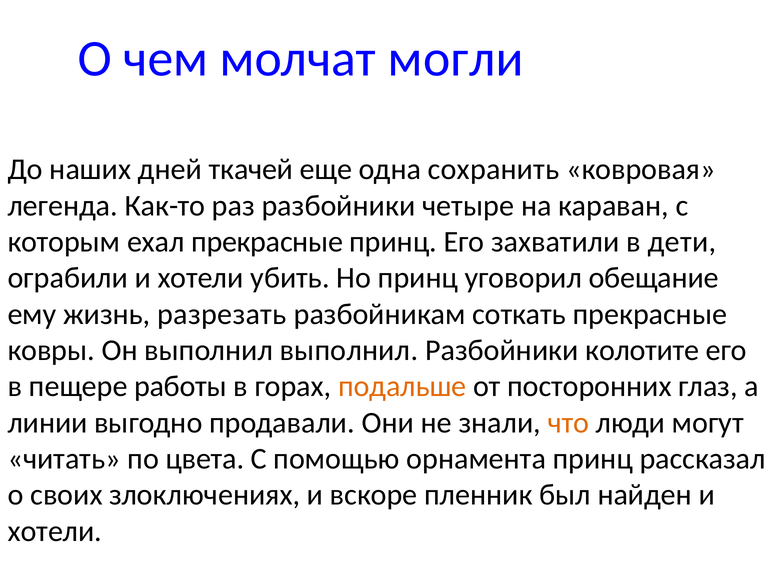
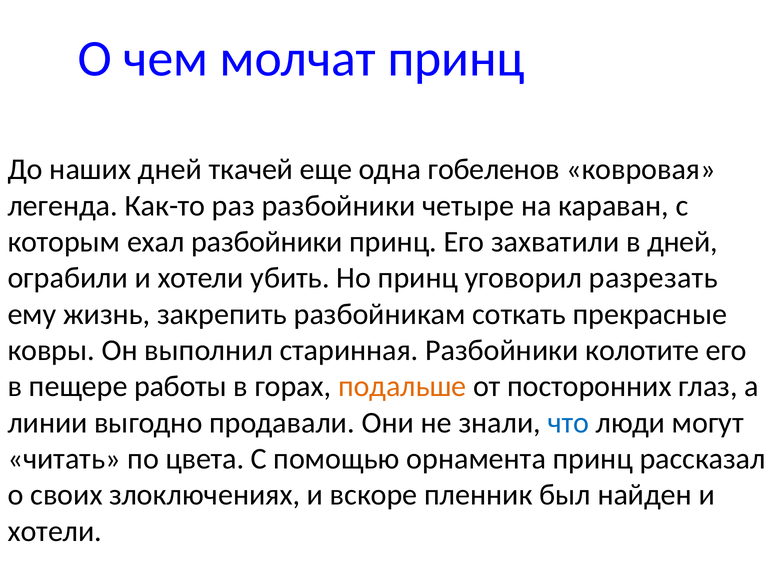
молчат могли: могли -> принц
сохранить: сохранить -> гобеленов
ехал прекрасные: прекрасные -> разбойники
в дети: дети -> дней
обещание: обещание -> разрезать
разрезать: разрезать -> закрепить
выполнил выполнил: выполнил -> старинная
что colour: orange -> blue
